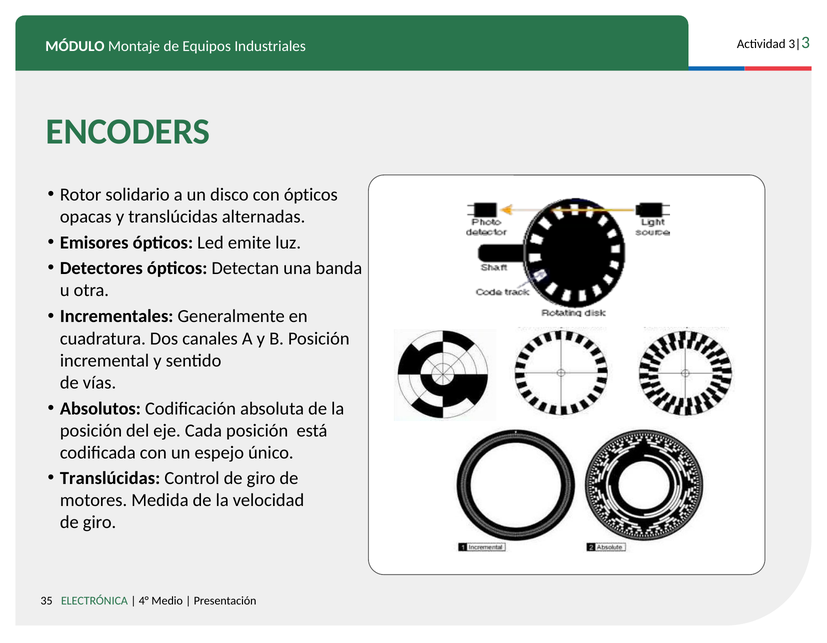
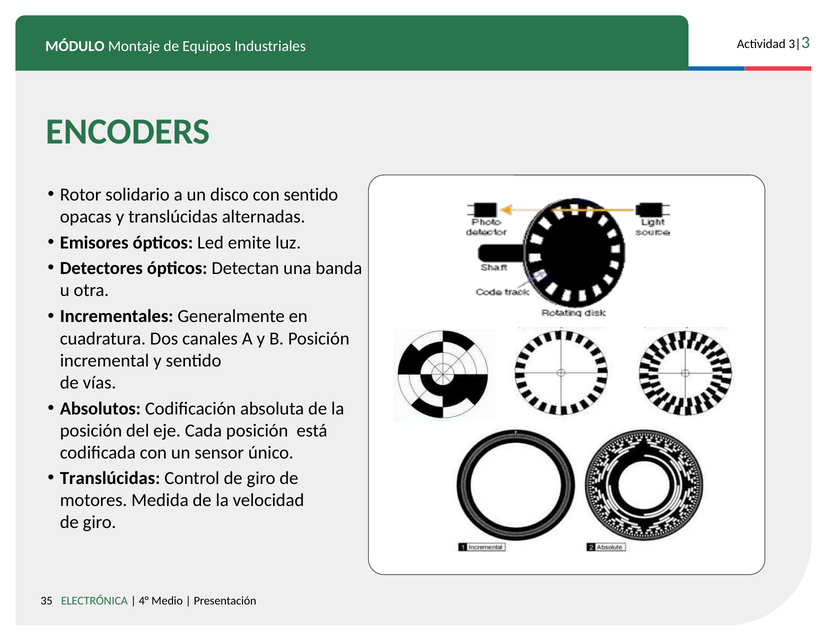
con ópticos: ópticos -> sentido
espejo: espejo -> sensor
